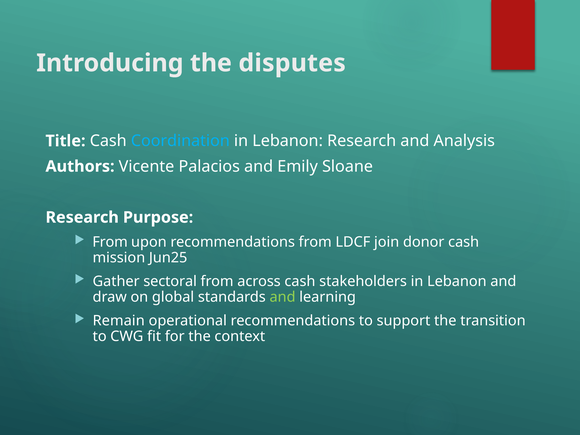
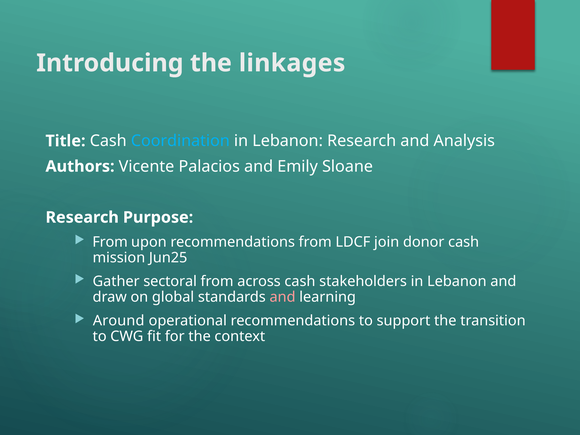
disputes: disputes -> linkages
and at (283, 297) colour: light green -> pink
Remain: Remain -> Around
